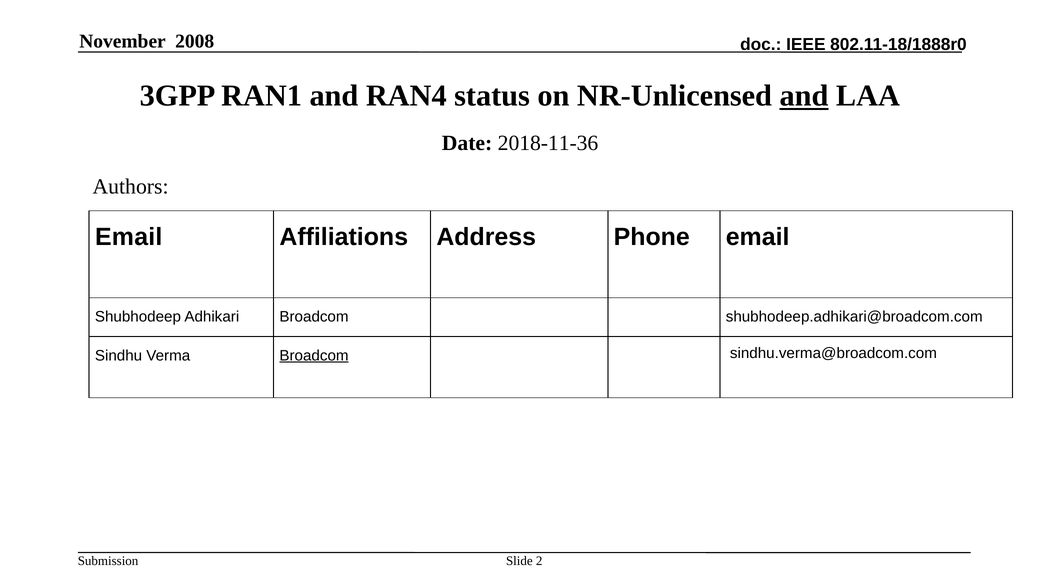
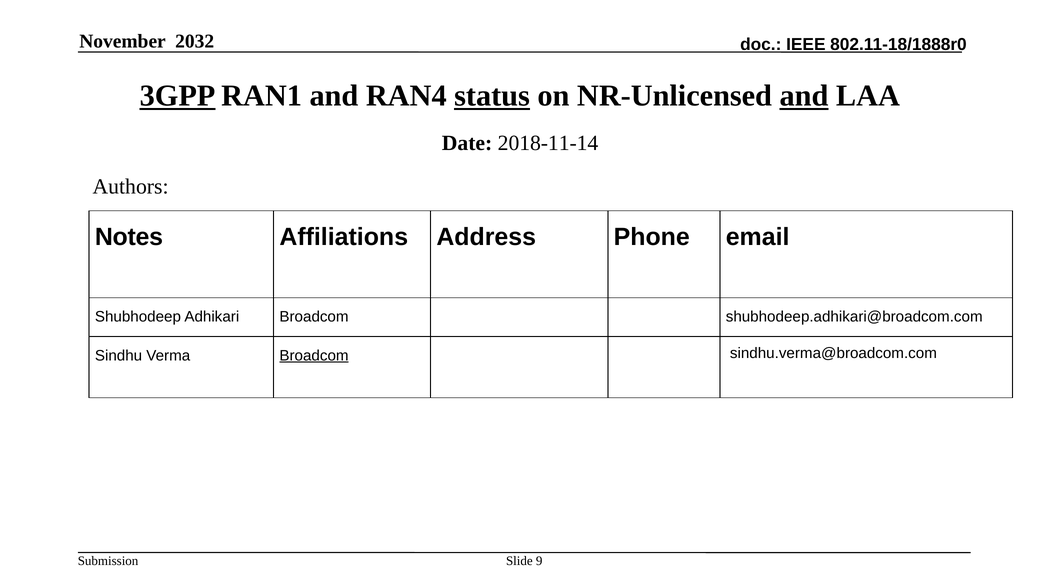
2008: 2008 -> 2032
3GPP underline: none -> present
status underline: none -> present
2018-11-36: 2018-11-36 -> 2018-11-14
Email at (129, 237): Email -> Notes
2: 2 -> 9
